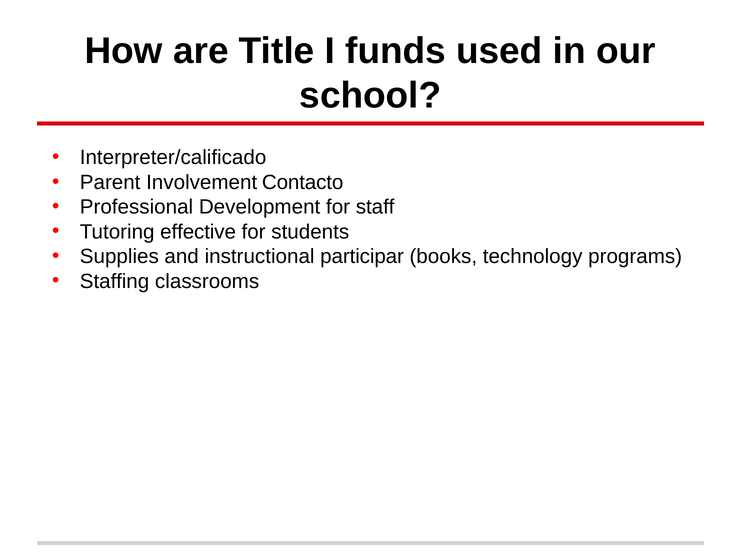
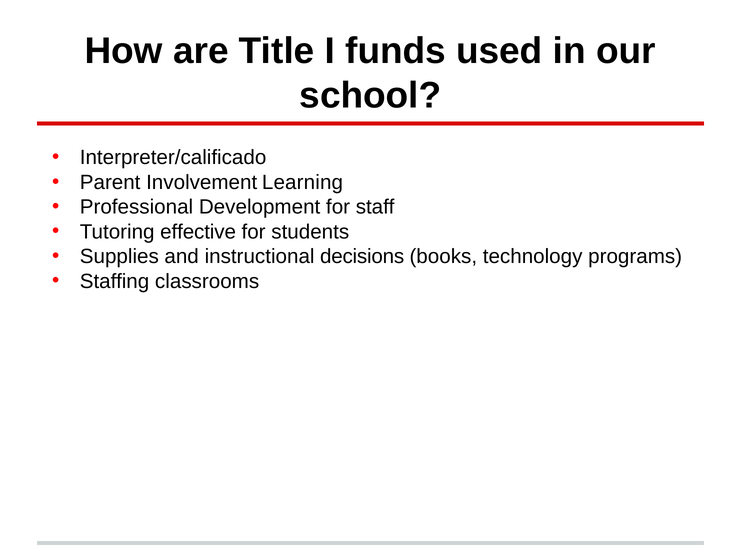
Contacto: Contacto -> Learning
participar: participar -> decisions
